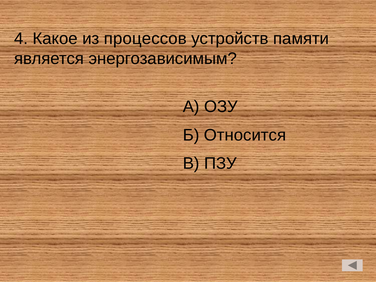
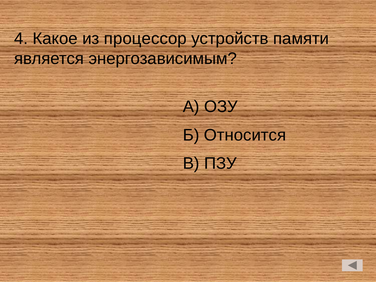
процессов: процессов -> процессор
